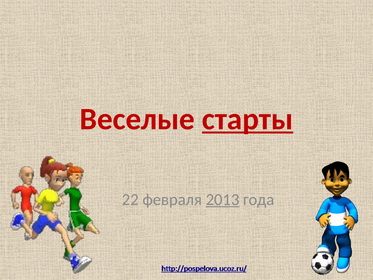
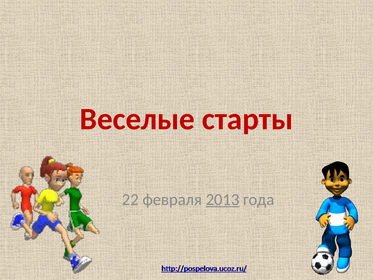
старты underline: present -> none
